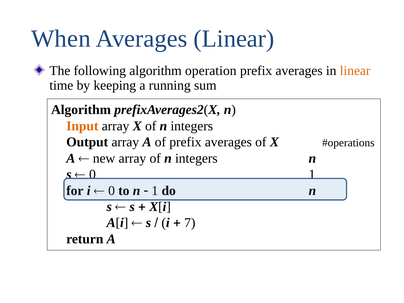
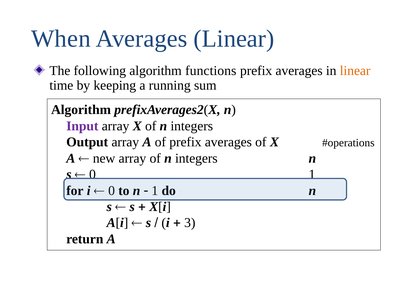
operation: operation -> functions
Input colour: orange -> purple
7: 7 -> 3
